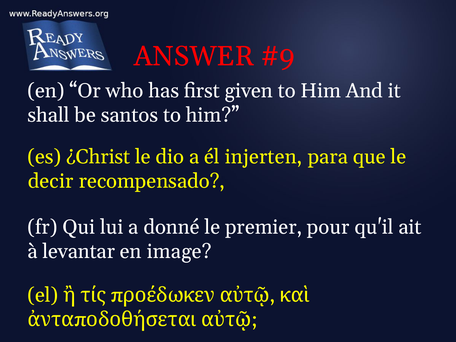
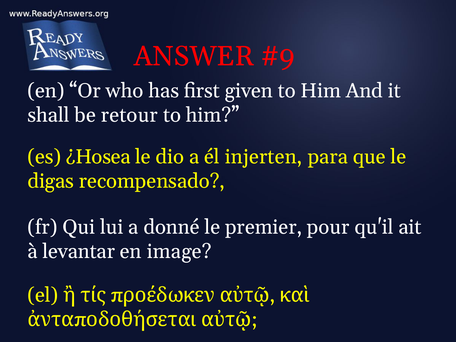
santos: santos -> retour
¿Christ: ¿Christ -> ¿Hosea
decir: decir -> digas
